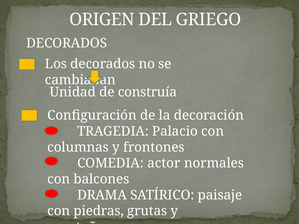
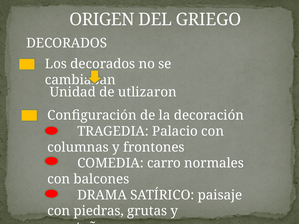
construía: construía -> utlizaron
actor: actor -> carro
